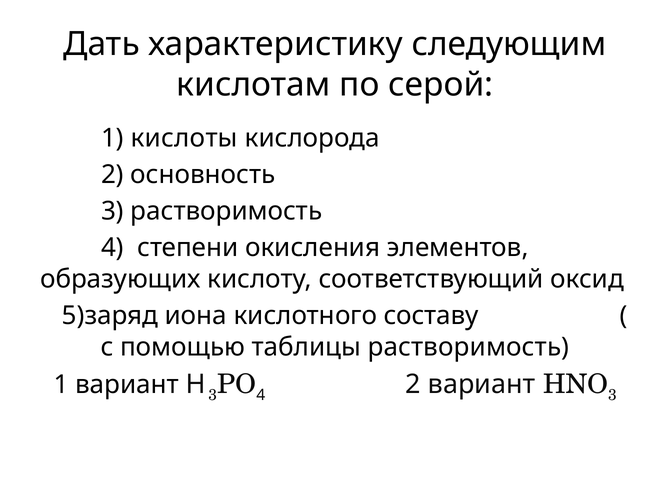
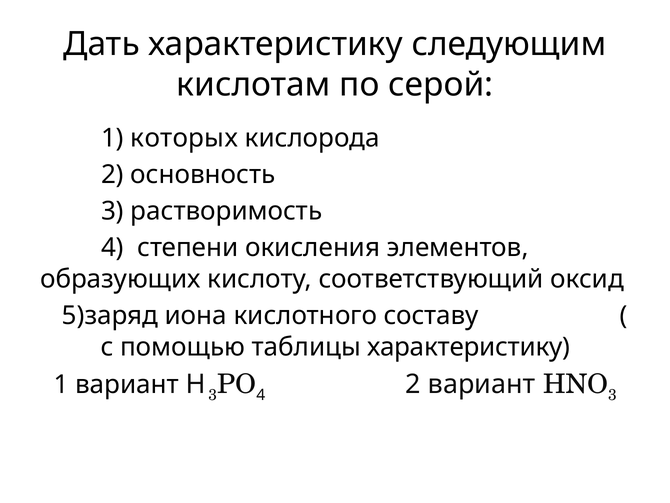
кислоты: кислоты -> которых
таблицы растворимость: растворимость -> характеристику
